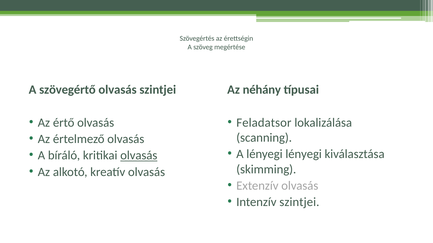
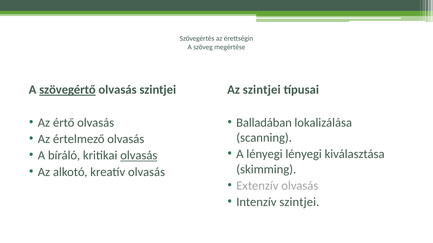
szövegértő underline: none -> present
Az néhány: néhány -> szintjei
Feladatsor: Feladatsor -> Balladában
